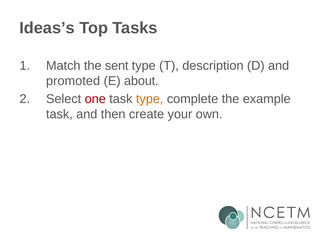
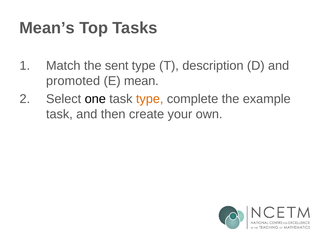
Ideas’s: Ideas’s -> Mean’s
about: about -> mean
one colour: red -> black
